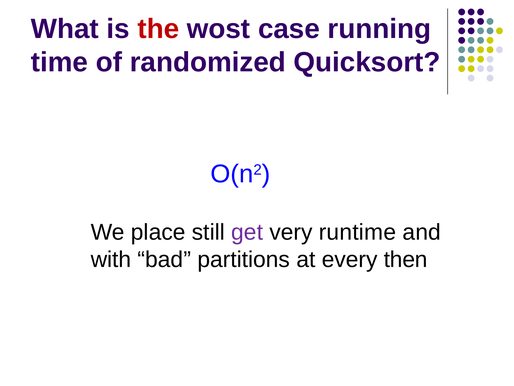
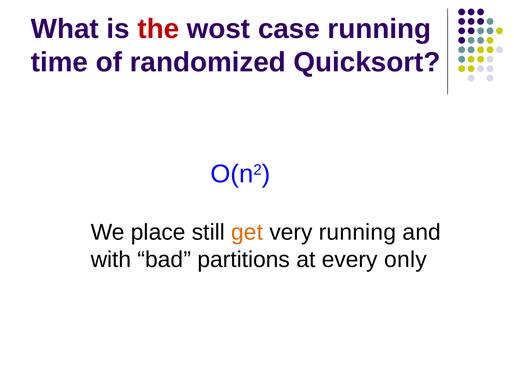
get colour: purple -> orange
very runtime: runtime -> running
then: then -> only
